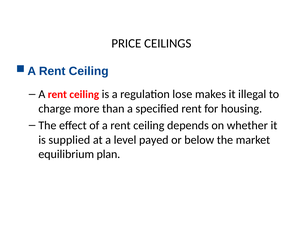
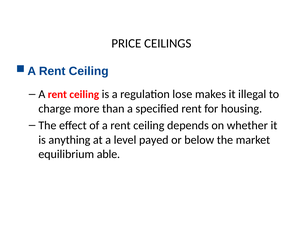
supplied: supplied -> anything
plan: plan -> able
